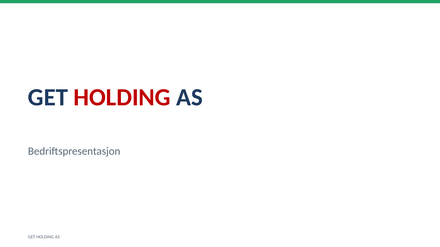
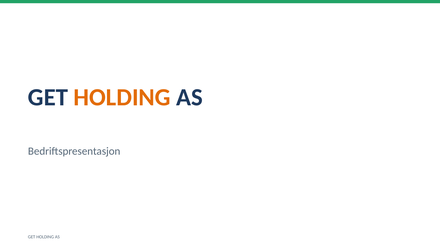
HOLDING at (122, 98) colour: red -> orange
